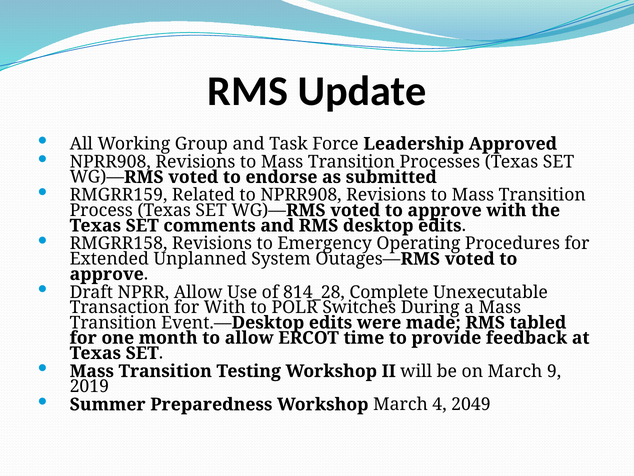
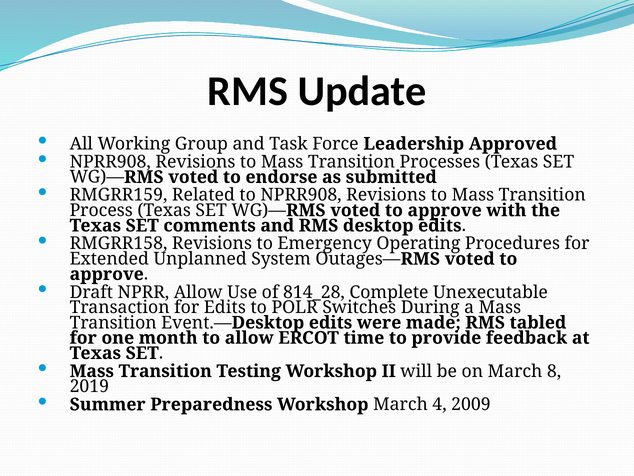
for With: With -> Edits
9: 9 -> 8
2049: 2049 -> 2009
